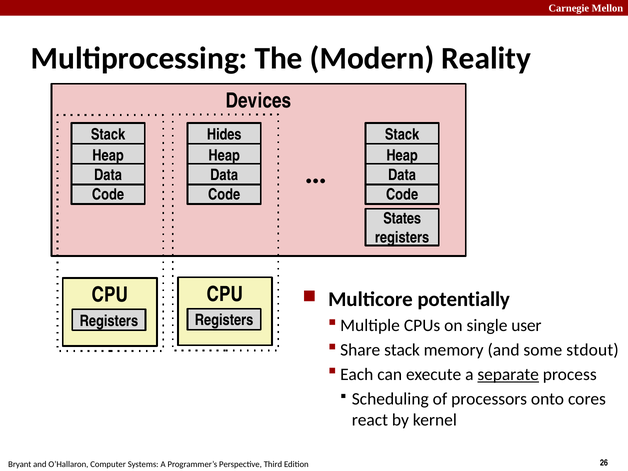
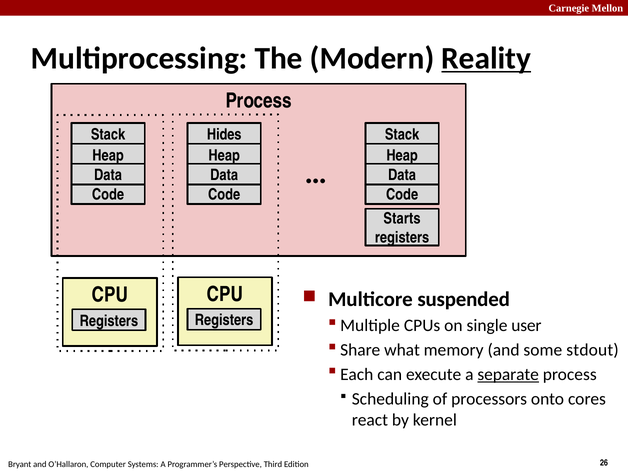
Reality underline: none -> present
Devices at (259, 101): Devices -> Process
States: States -> Starts
potentially: potentially -> suspended
Share stack: stack -> what
